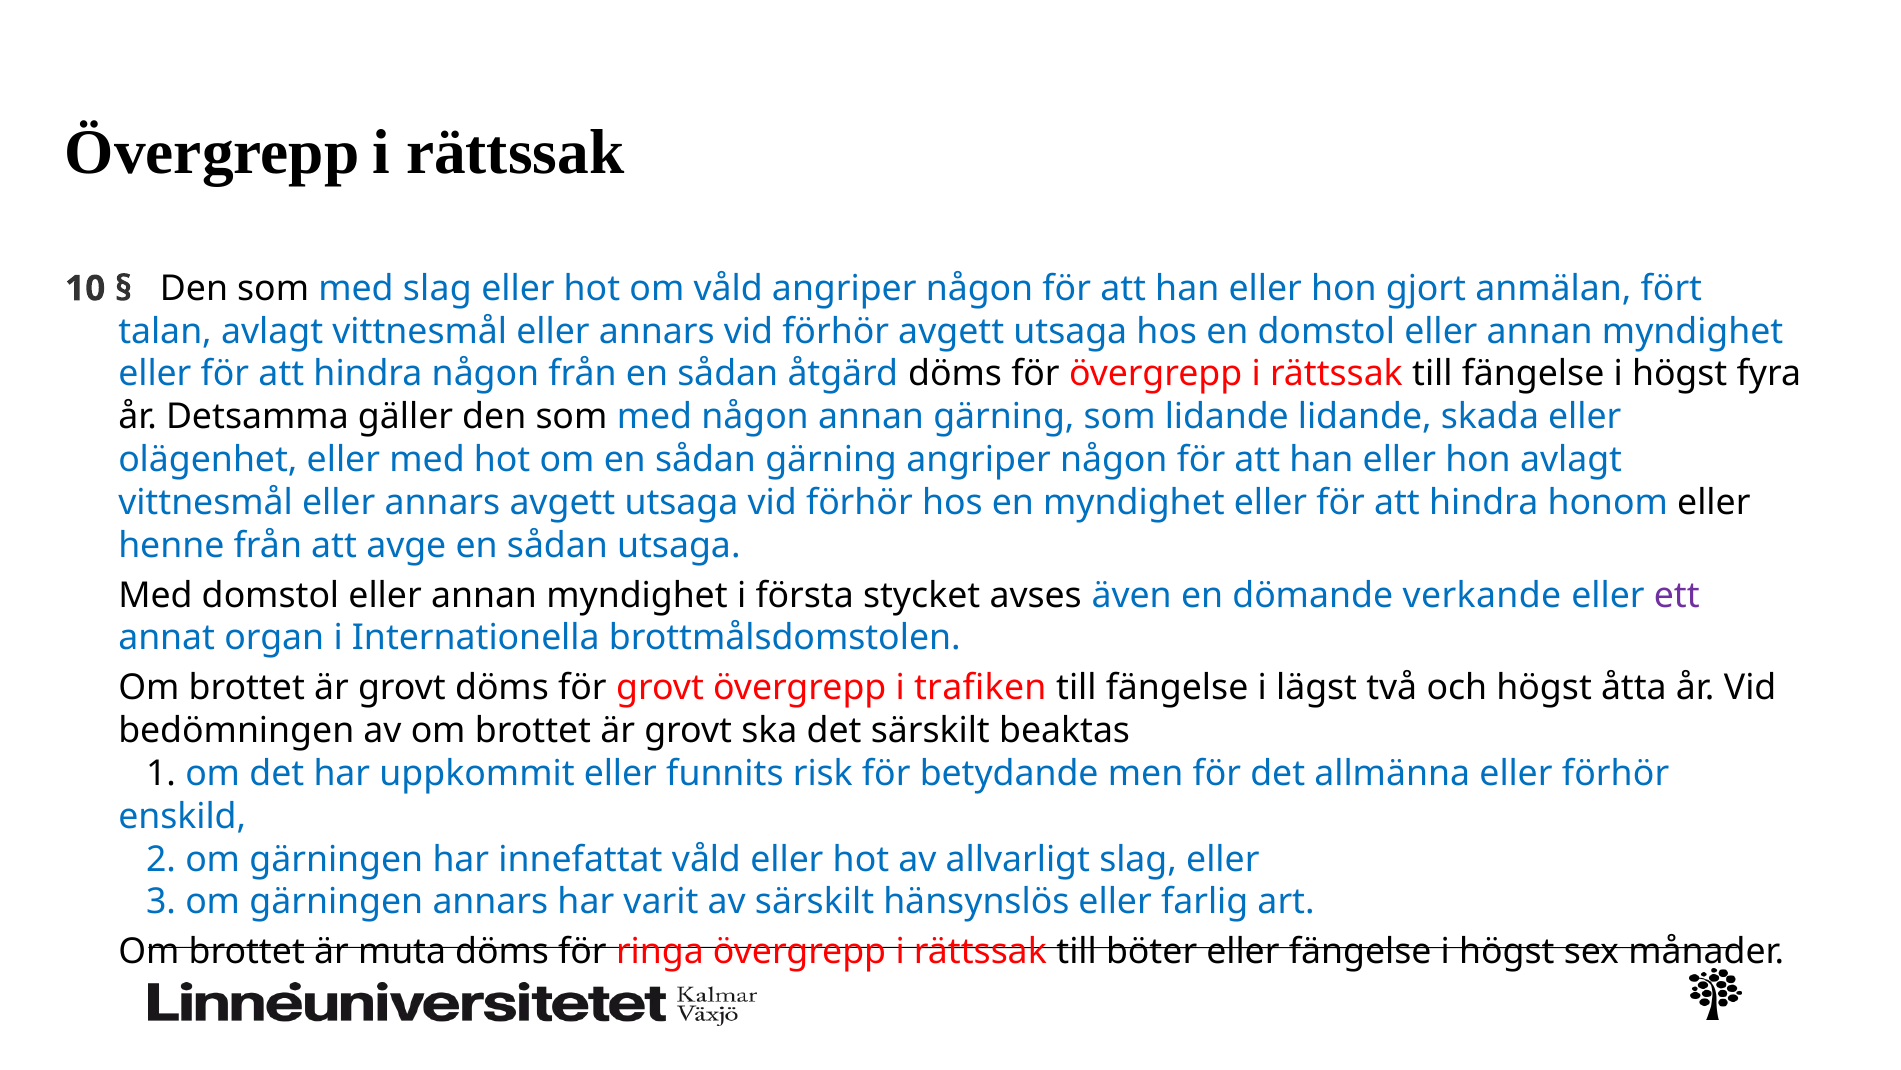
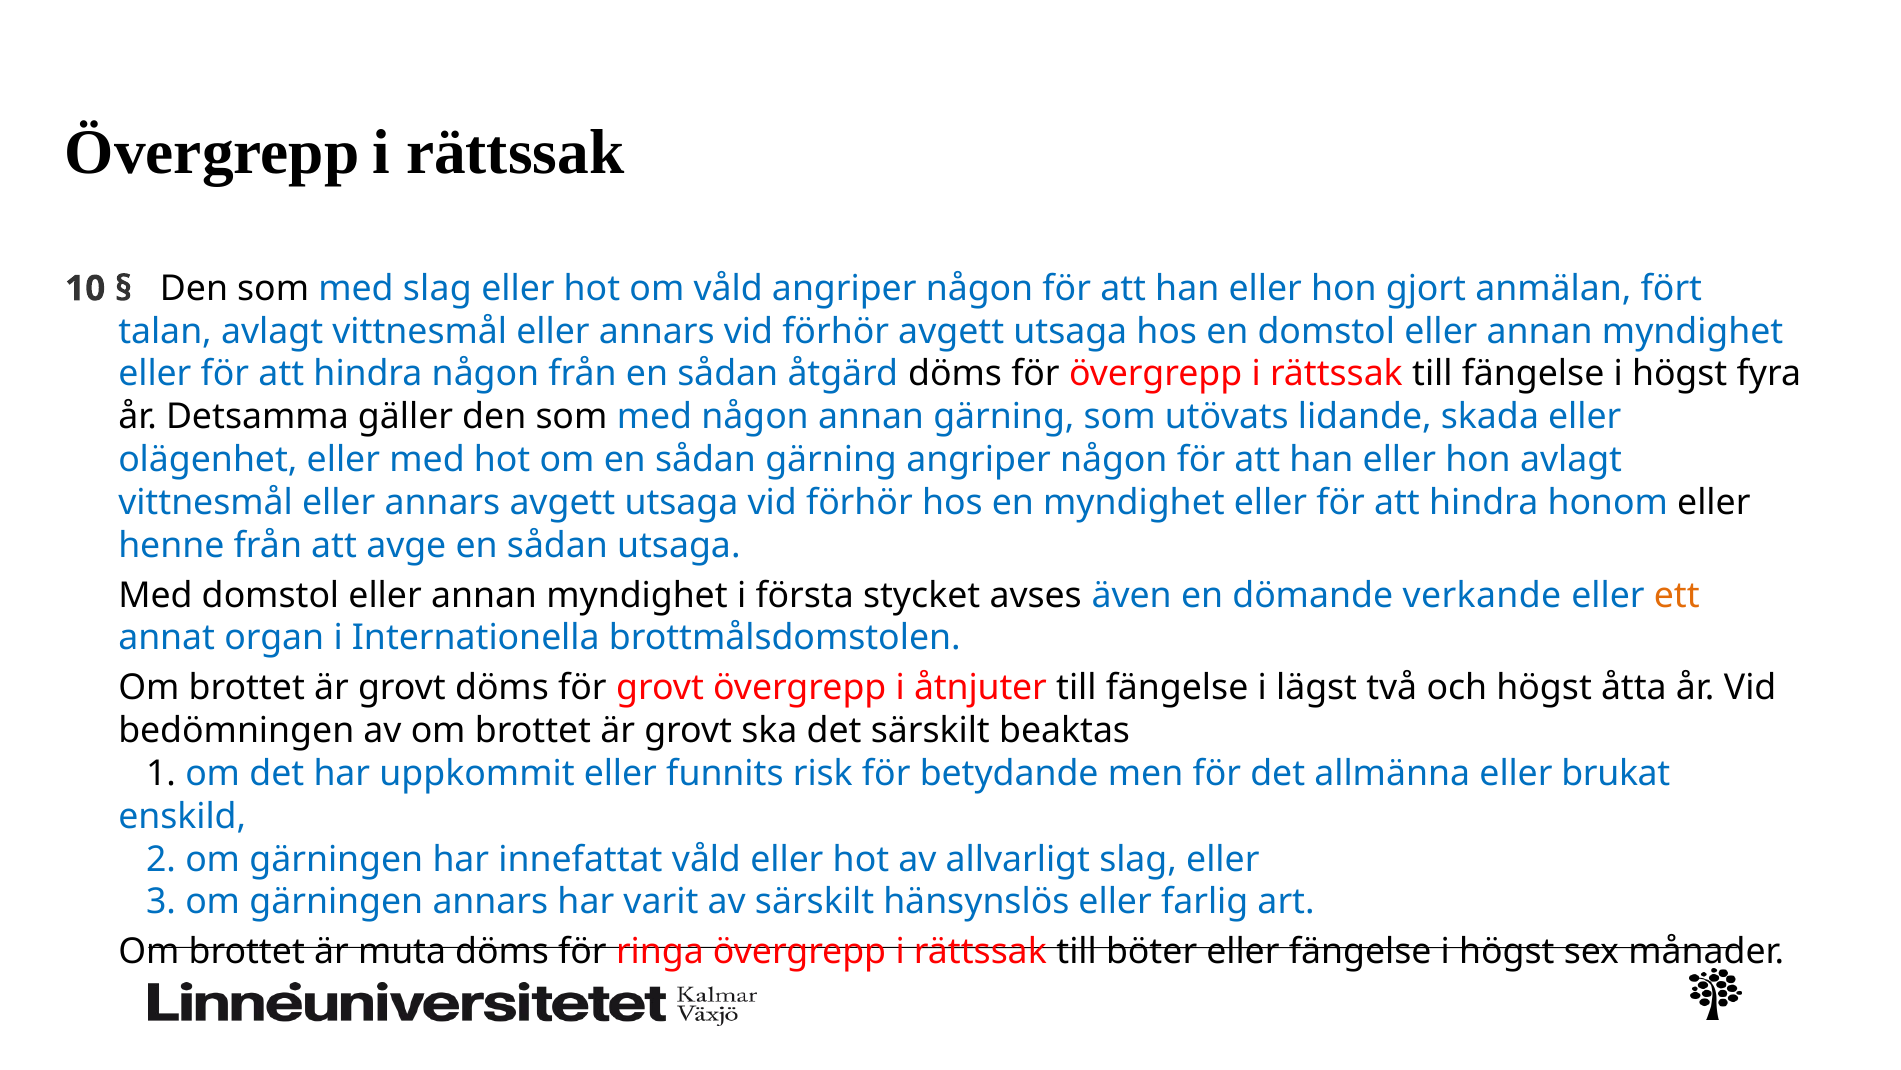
som lidande: lidande -> utövats
ett colour: purple -> orange
trafiken: trafiken -> åtnjuter
eller förhör: förhör -> brukat
